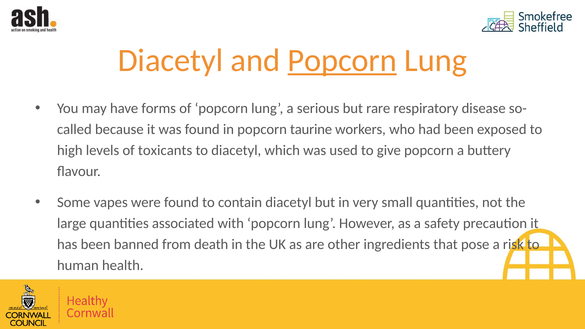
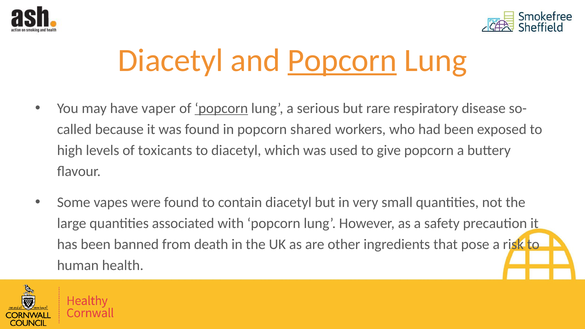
forms: forms -> vaper
popcorn at (221, 108) underline: none -> present
taurine: taurine -> shared
